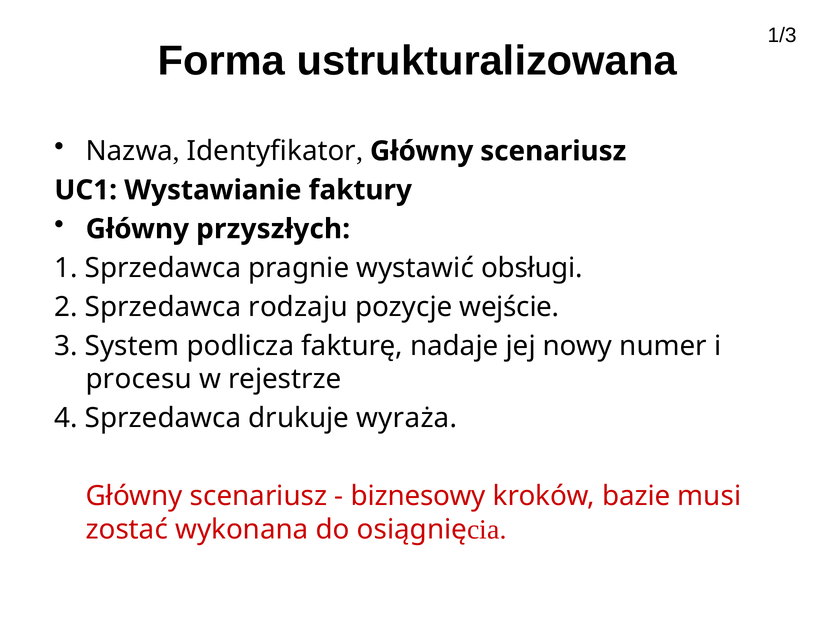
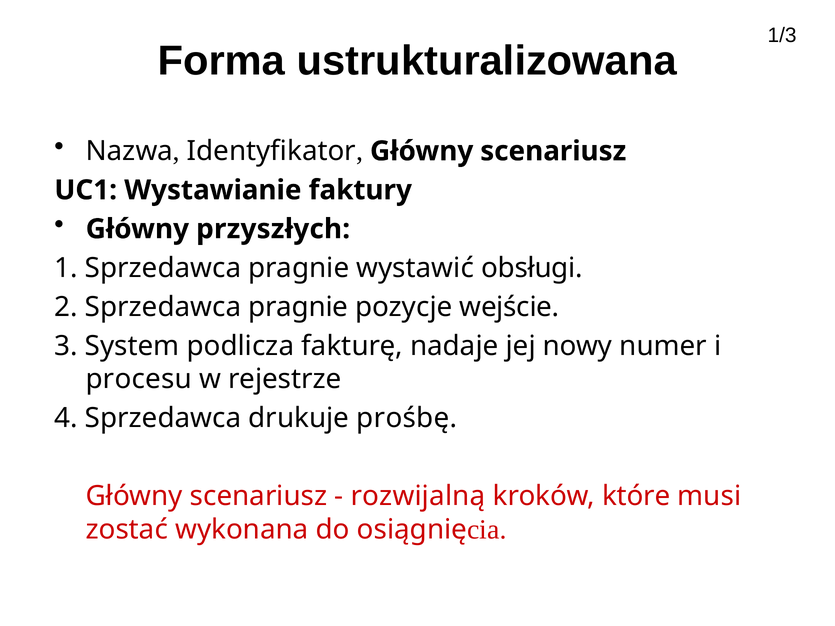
2 Sprzedawca rodzaju: rodzaju -> pragnie
wyraża: wyraża -> prośbę
biznesowy: biznesowy -> rozwijalną
bazie: bazie -> które
